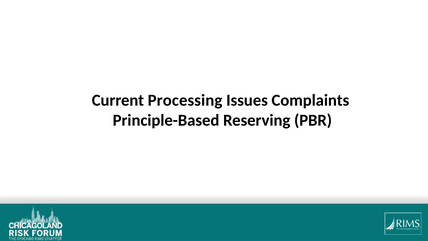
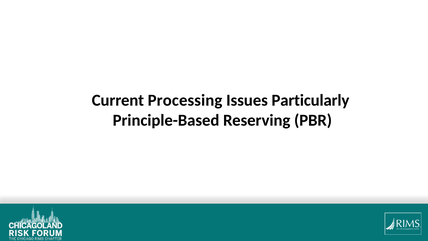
Complaints: Complaints -> Particularly
